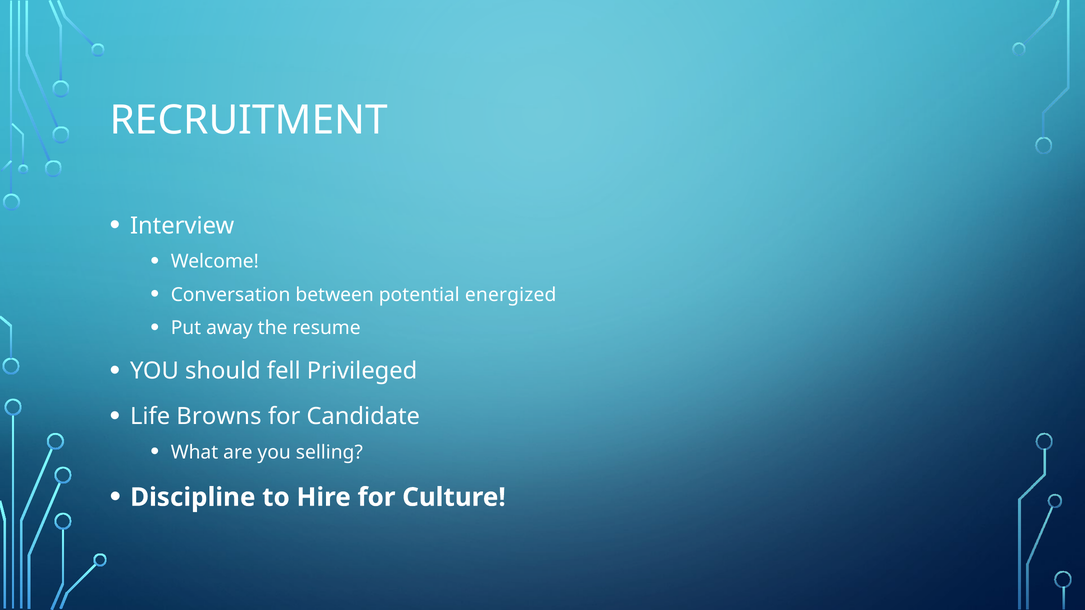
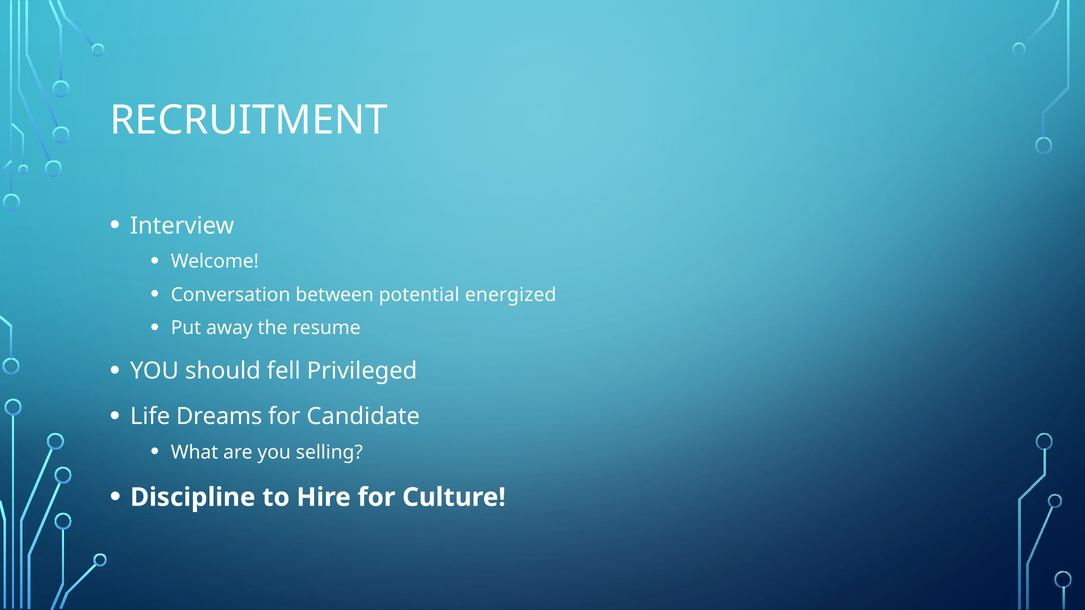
Browns: Browns -> Dreams
